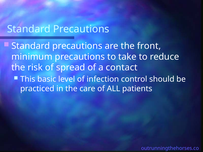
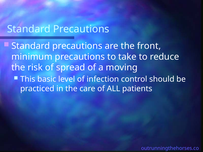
contact: contact -> moving
